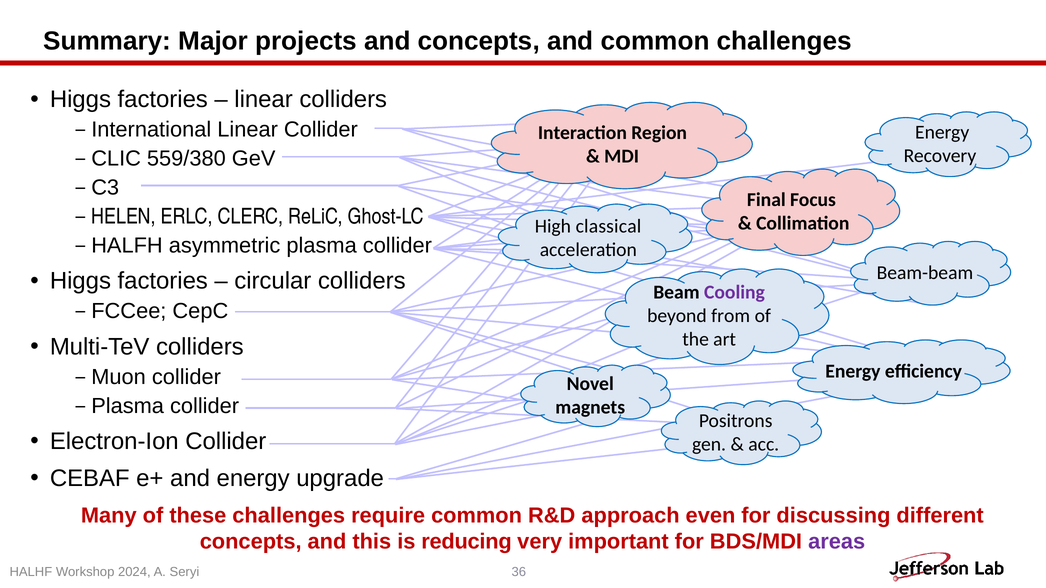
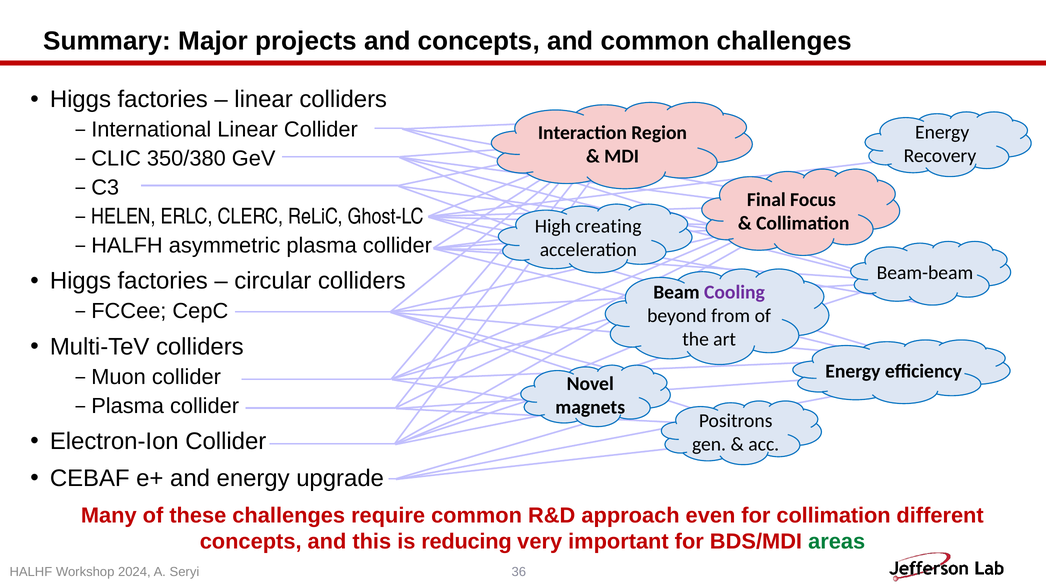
559/380: 559/380 -> 350/380
classical: classical -> creating
for discussing: discussing -> collimation
areas colour: purple -> green
